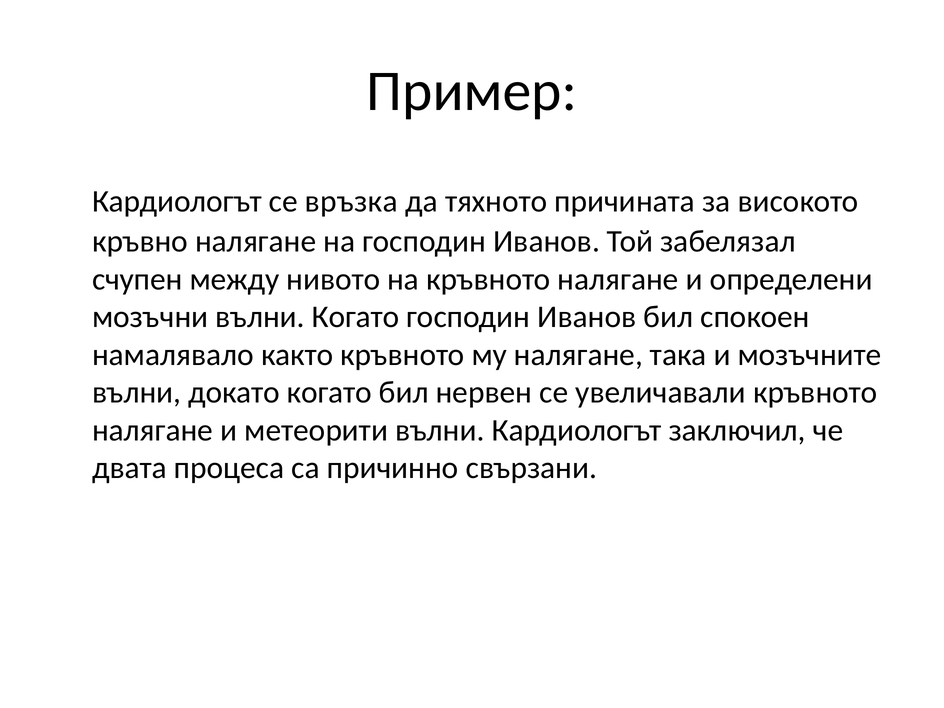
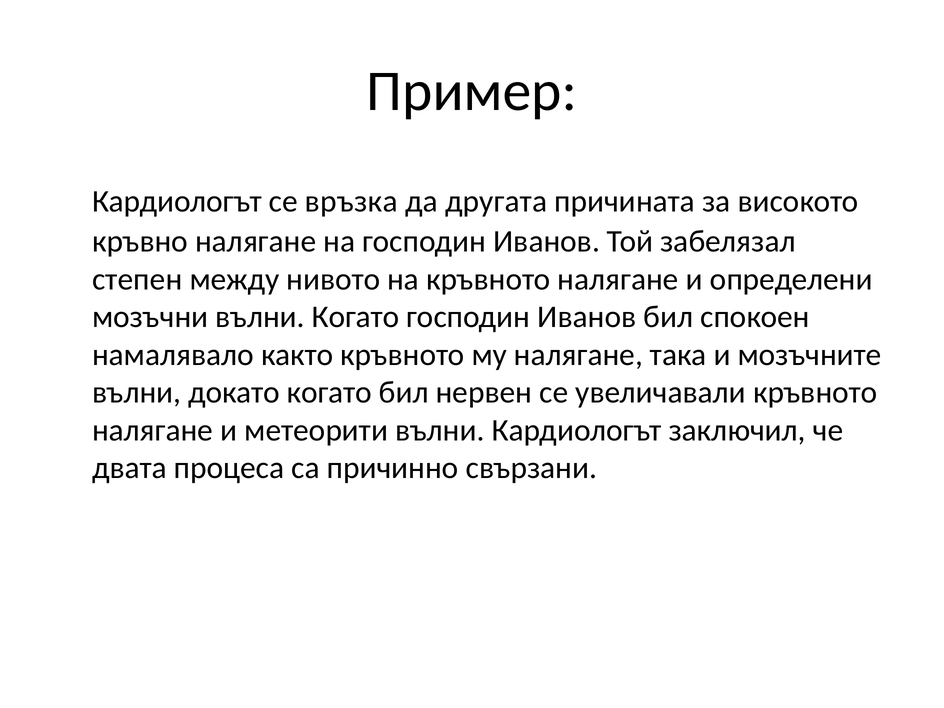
тяхното: тяхното -> другата
счупен: счупен -> степен
